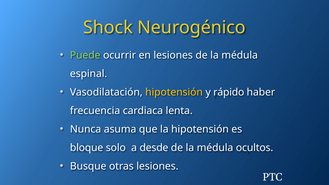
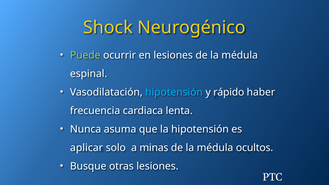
hipotensión at (174, 92) colour: yellow -> light blue
bloque: bloque -> aplicar
desde: desde -> minas
